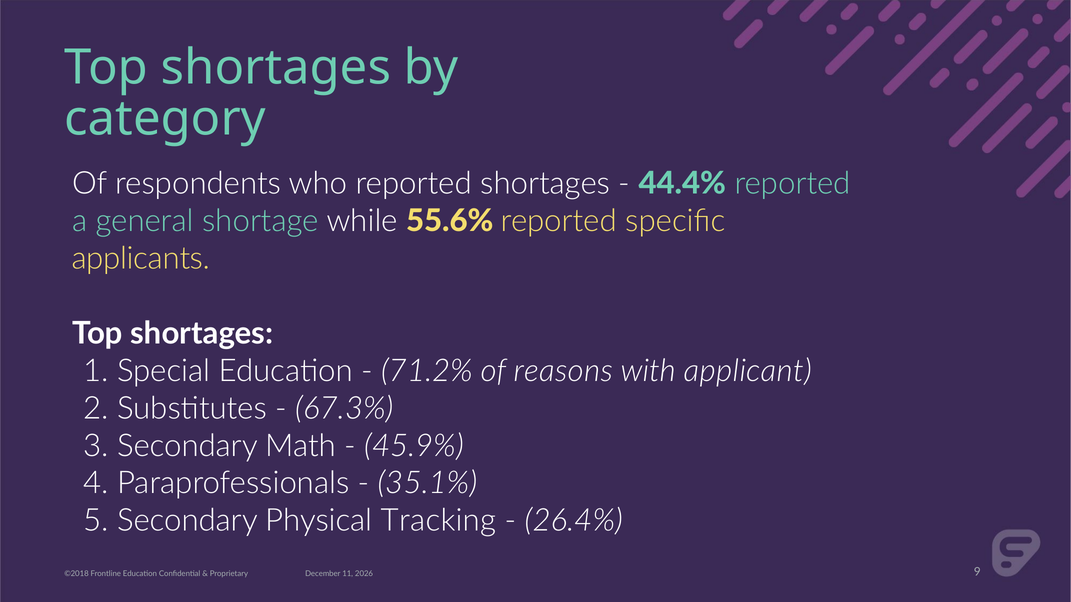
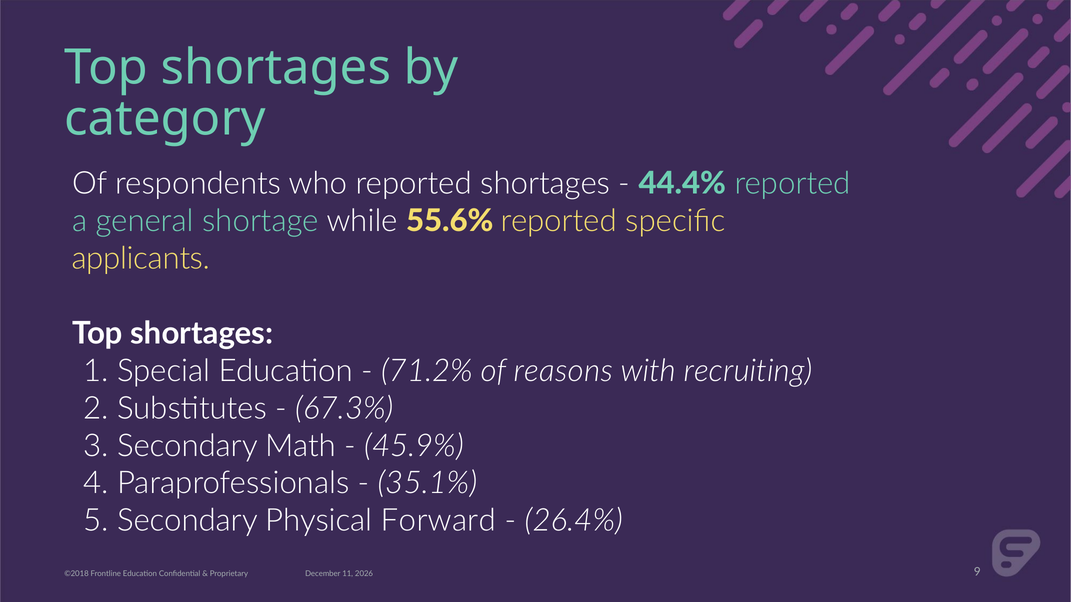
applicant: applicant -> recruiting
Tracking: Tracking -> Forward
